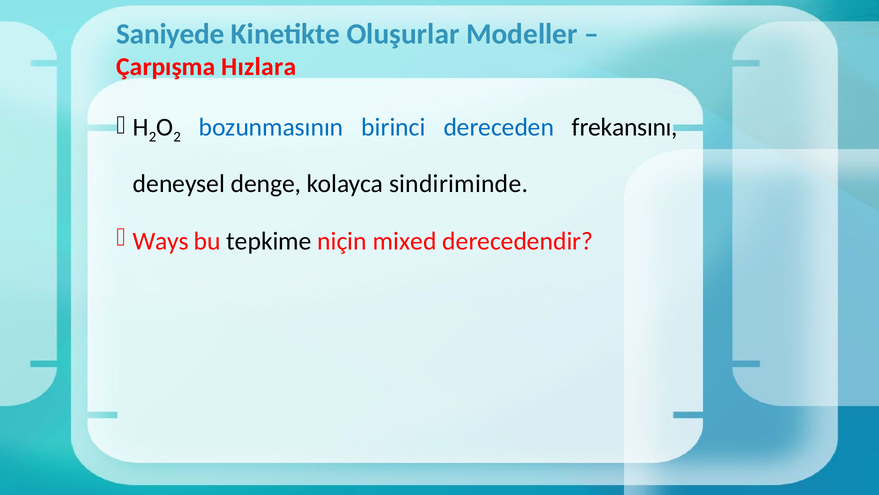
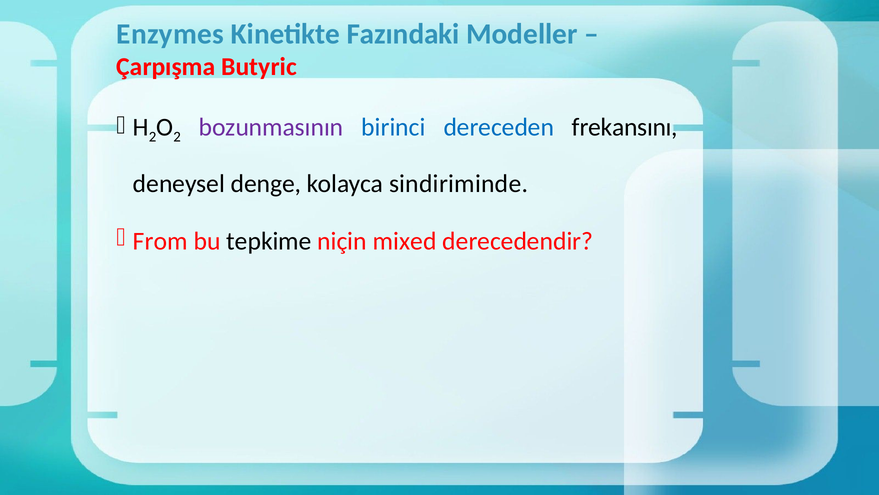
Saniyede: Saniyede -> Enzymes
Oluşurlar: Oluşurlar -> Fazındaki
Hızlara: Hızlara -> Butyric
bozunmasının colour: blue -> purple
Ways: Ways -> From
